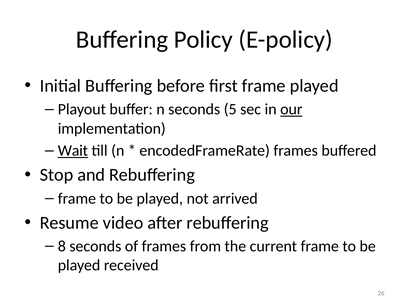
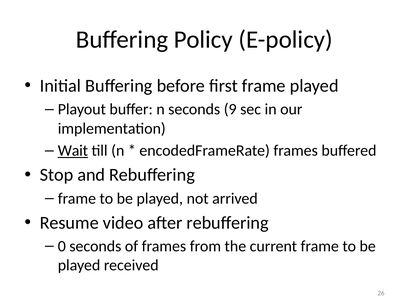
5: 5 -> 9
our underline: present -> none
8: 8 -> 0
